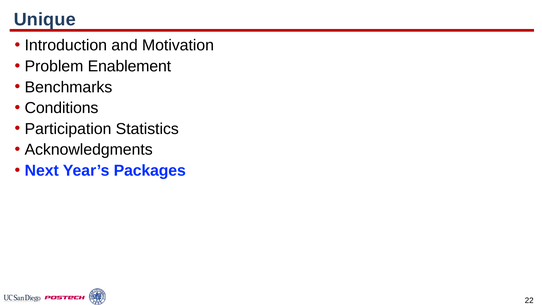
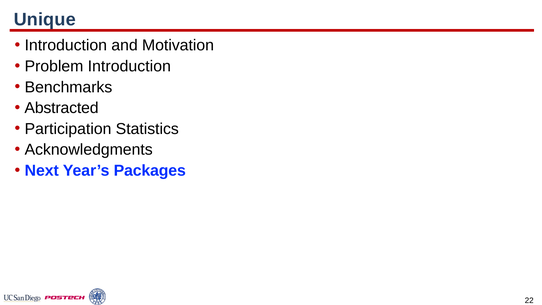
Problem Enablement: Enablement -> Introduction
Conditions: Conditions -> Abstracted
